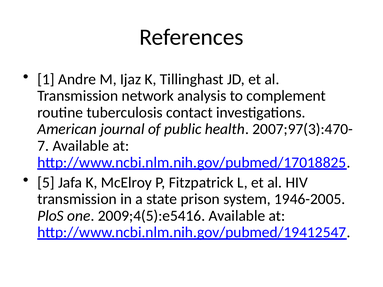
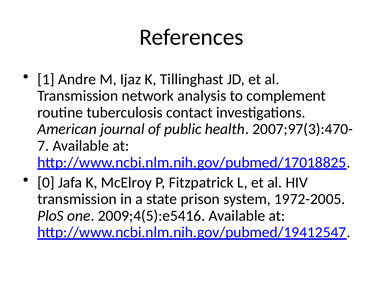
5: 5 -> 0
1946-2005: 1946-2005 -> 1972-2005
